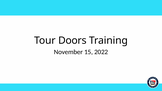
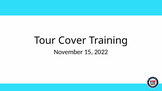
Doors: Doors -> Cover
